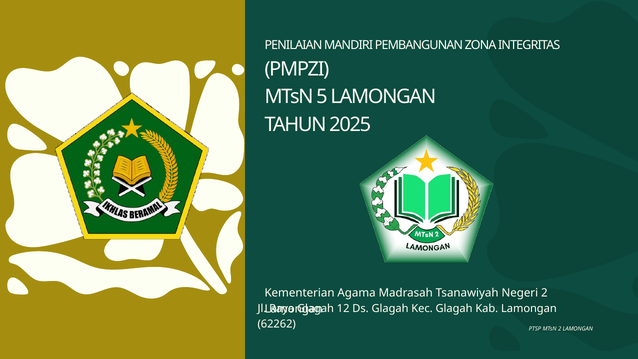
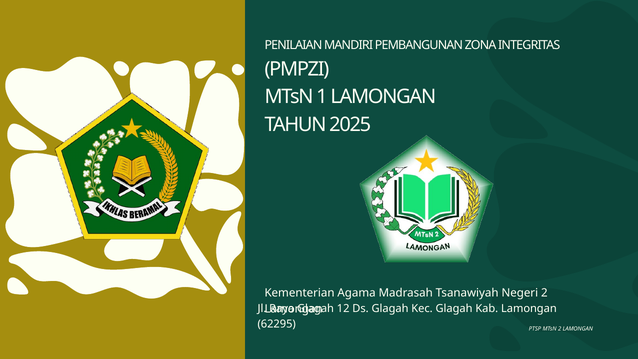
5: 5 -> 1
62262: 62262 -> 62295
